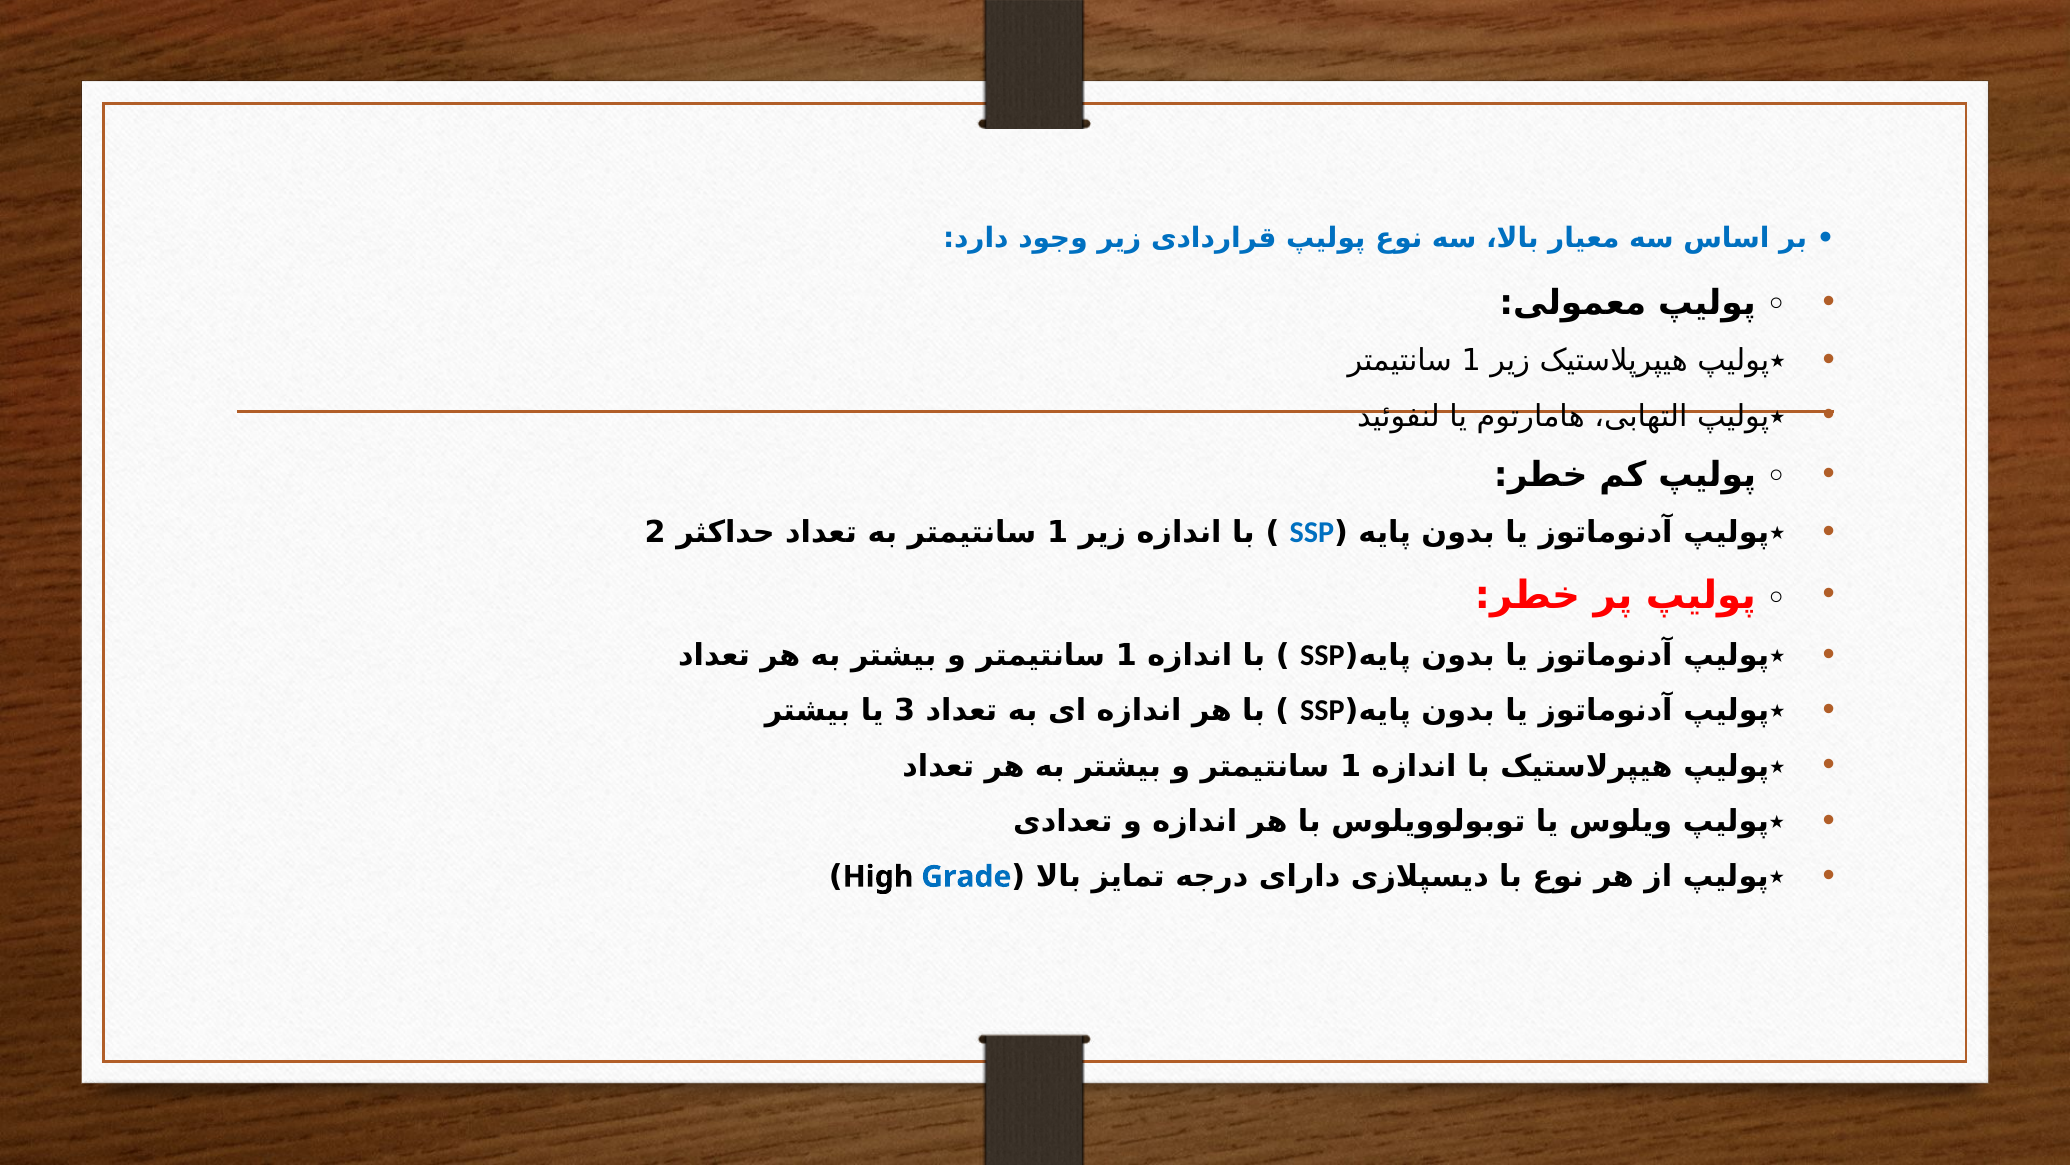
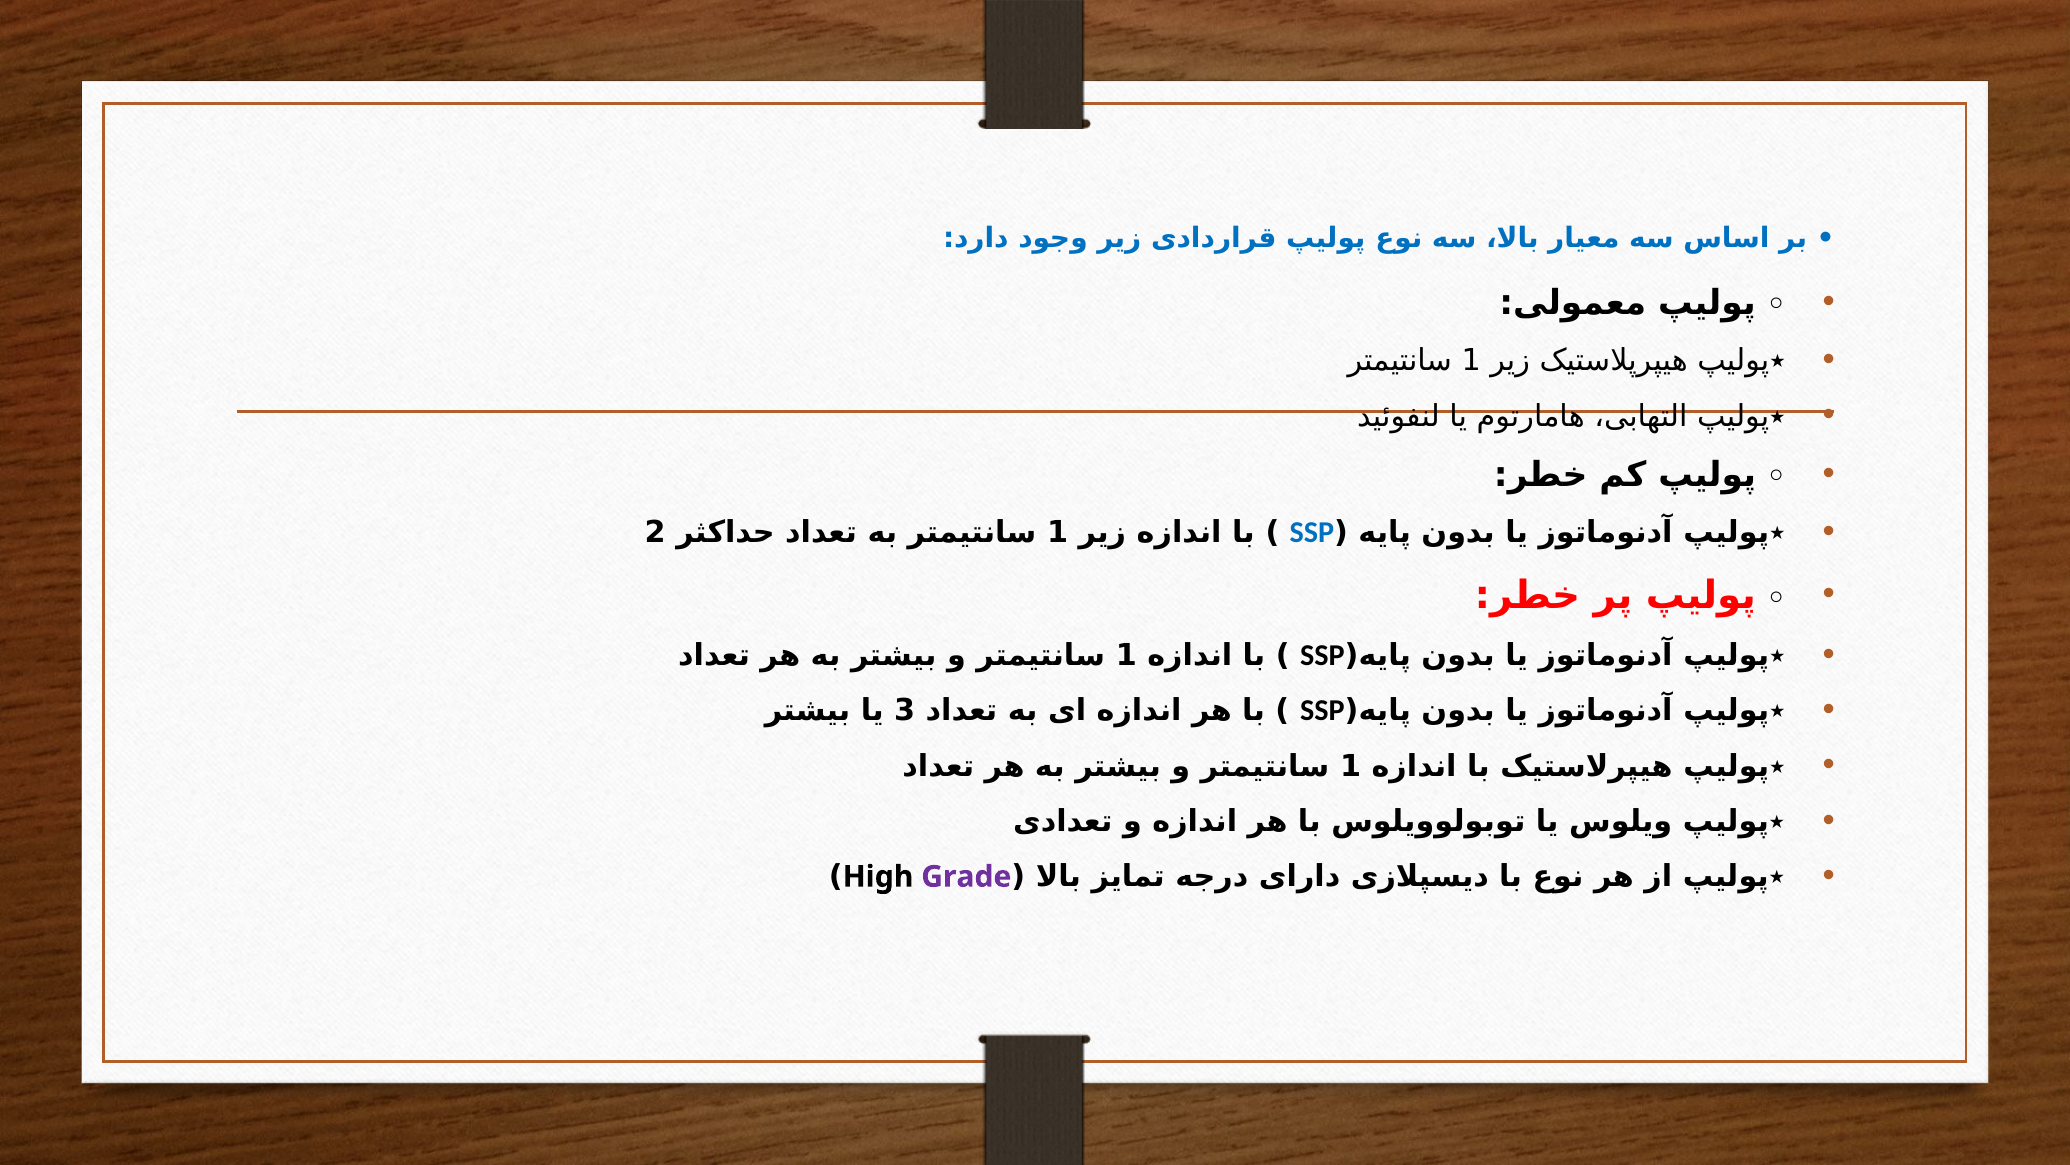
Grade colour: blue -> purple
